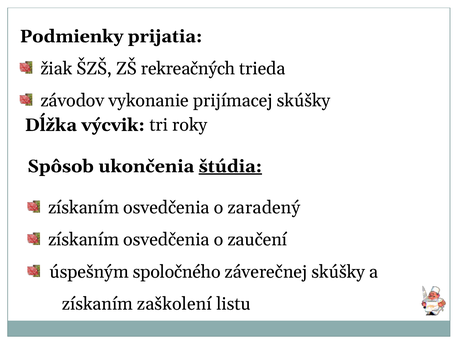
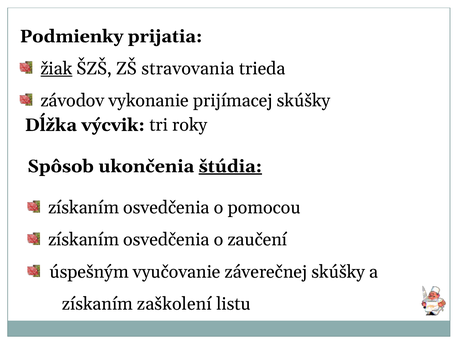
žiak underline: none -> present
rekreačných: rekreačných -> stravovania
zaradený: zaradený -> pomocou
spoločného: spoločného -> vyučovanie
